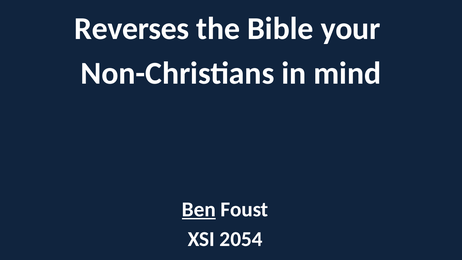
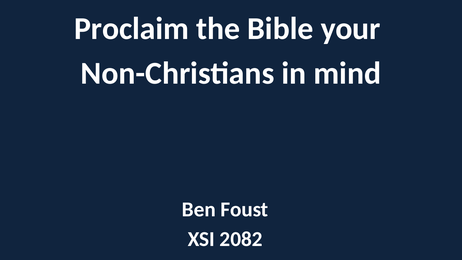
Reverses: Reverses -> Proclaim
Ben underline: present -> none
2054: 2054 -> 2082
